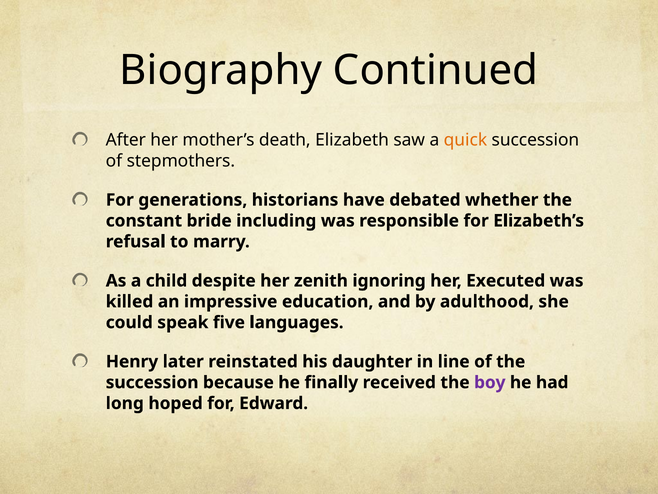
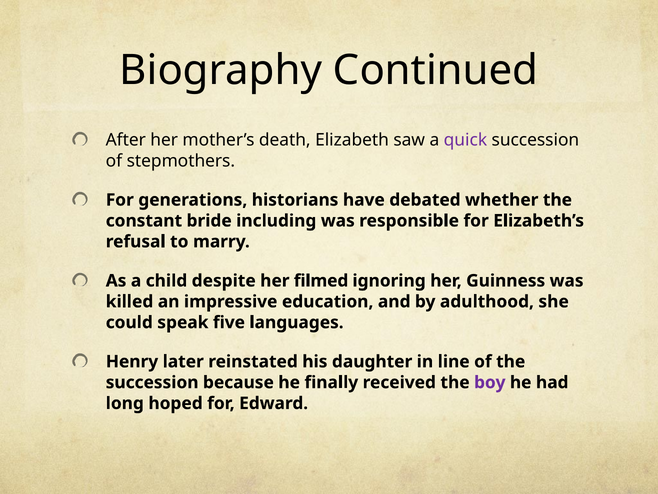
quick colour: orange -> purple
zenith: zenith -> filmed
Executed: Executed -> Guinness
